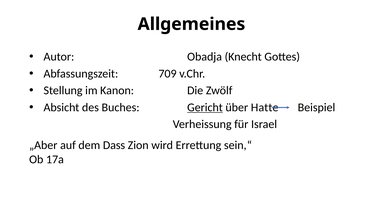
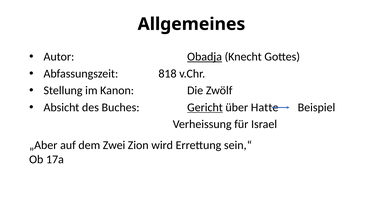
Obadja underline: none -> present
709: 709 -> 818
Dass: Dass -> Zwei
